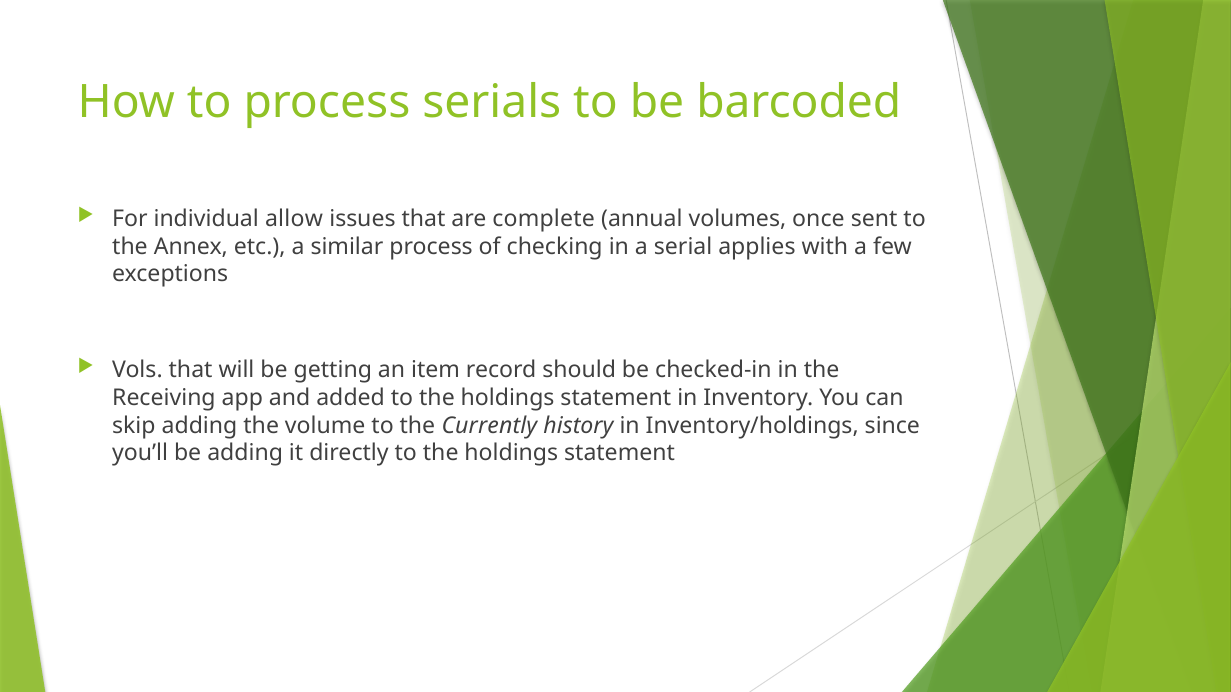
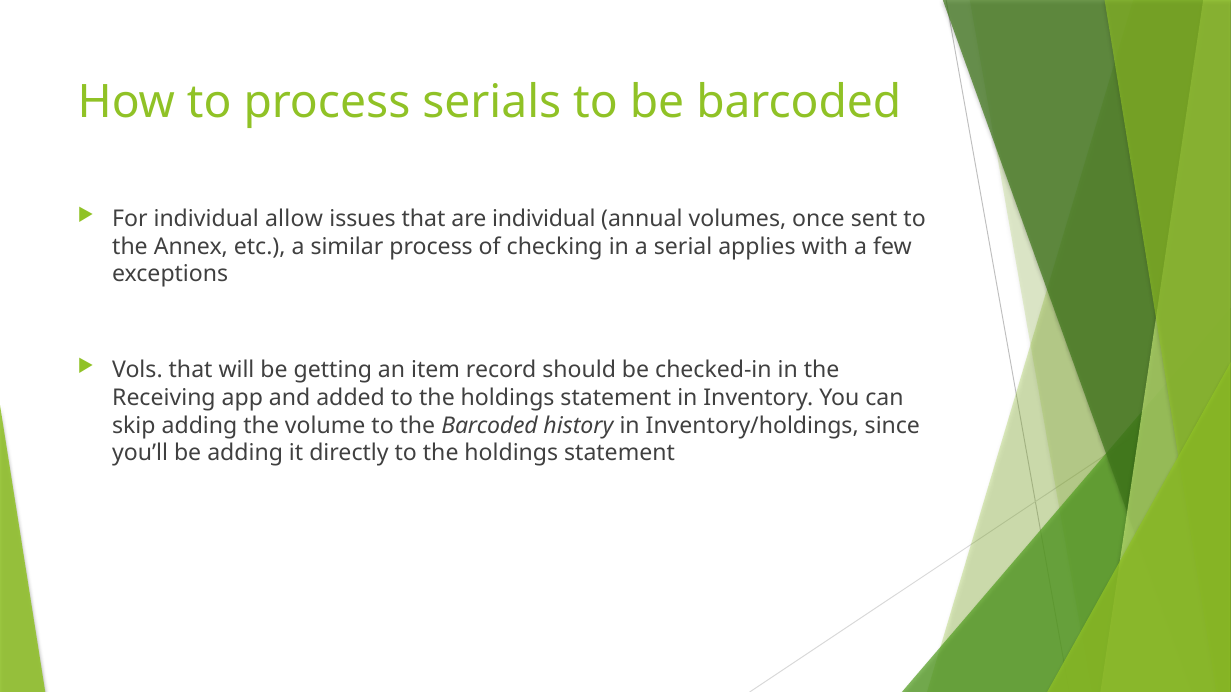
are complete: complete -> individual
the Currently: Currently -> Barcoded
